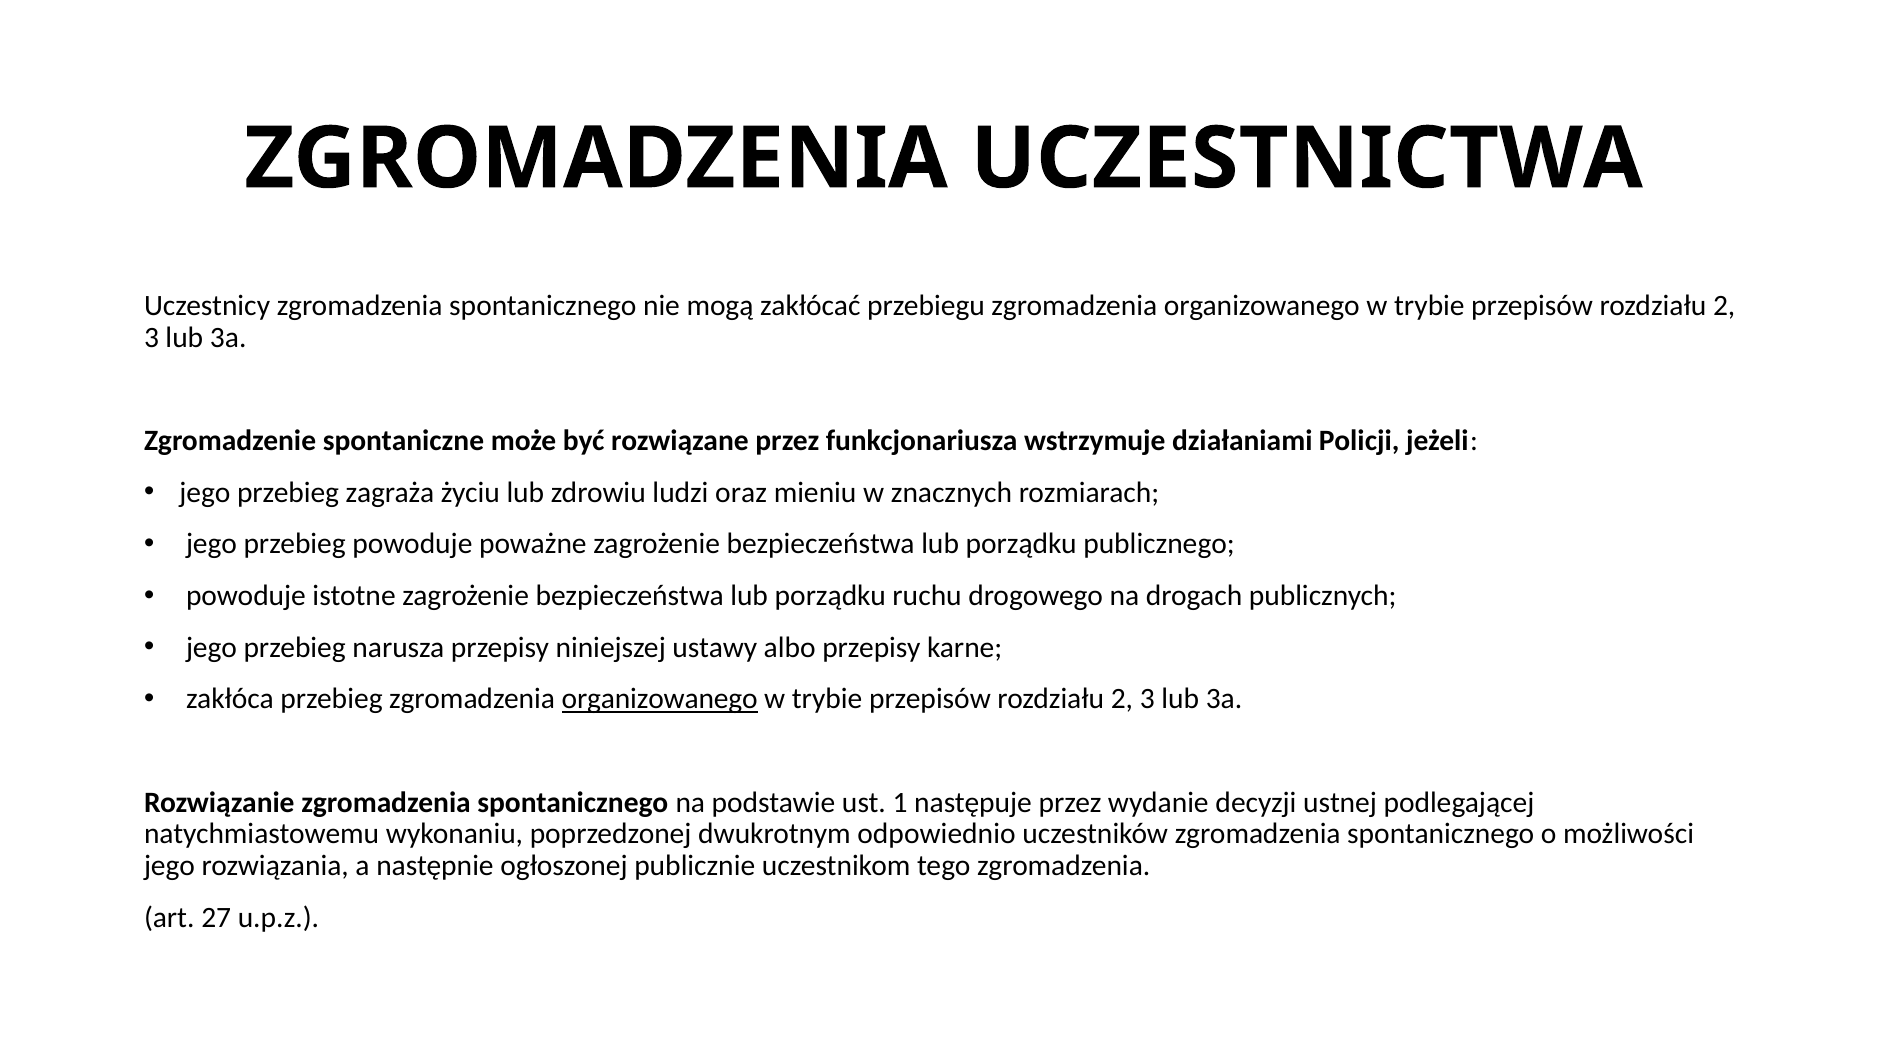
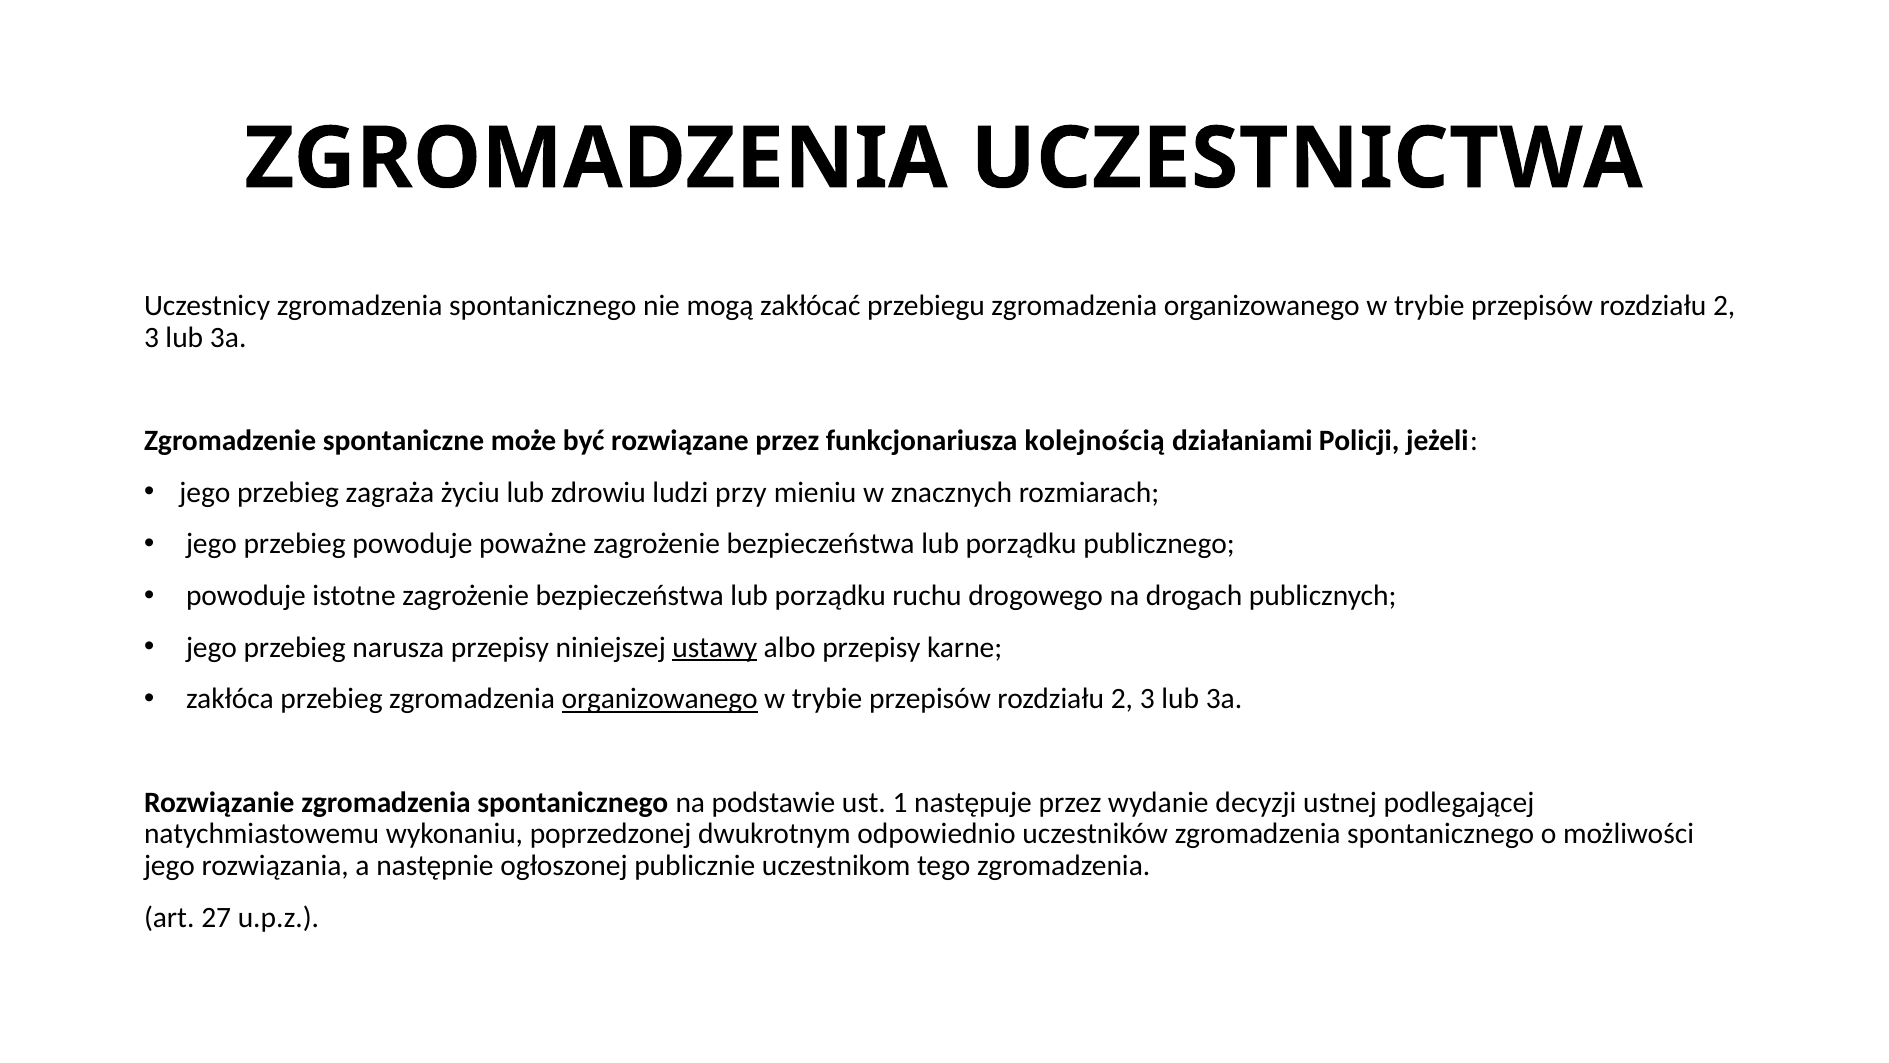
wstrzymuje: wstrzymuje -> kolejnością
oraz: oraz -> przy
ustawy underline: none -> present
